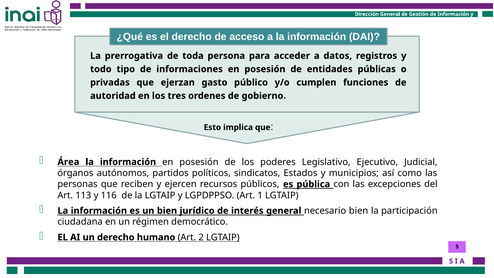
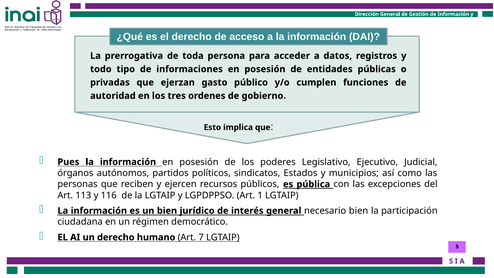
Área: Área -> Pues
2: 2 -> 7
